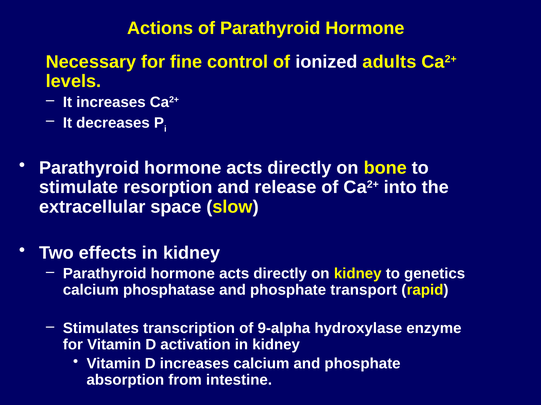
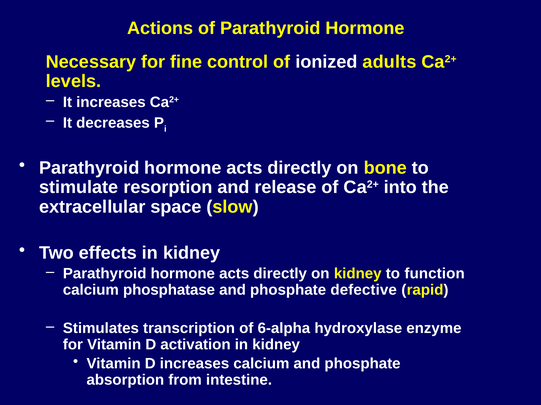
genetics: genetics -> function
transport: transport -> defective
9-alpha: 9-alpha -> 6-alpha
